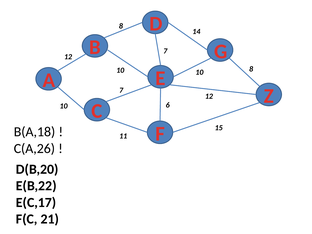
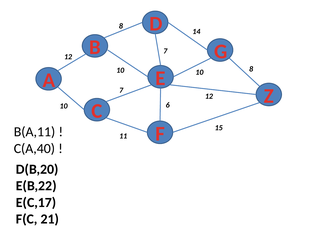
B(A,18: B(A,18 -> B(A,11
C(A,26: C(A,26 -> C(A,40
